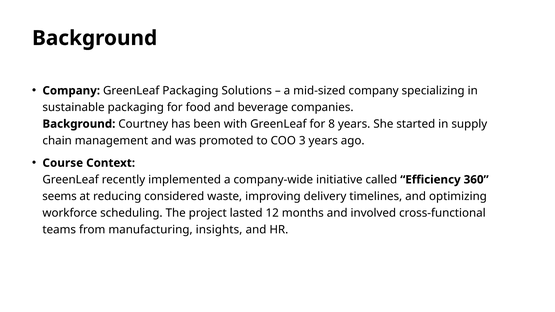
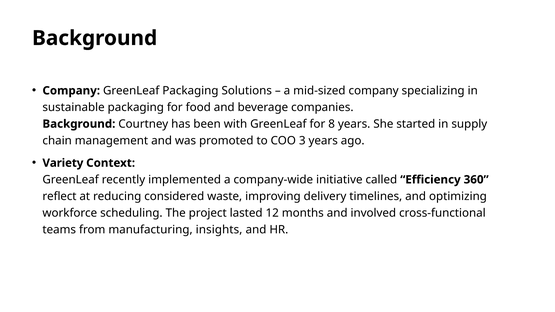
Course: Course -> Variety
seems: seems -> reflect
